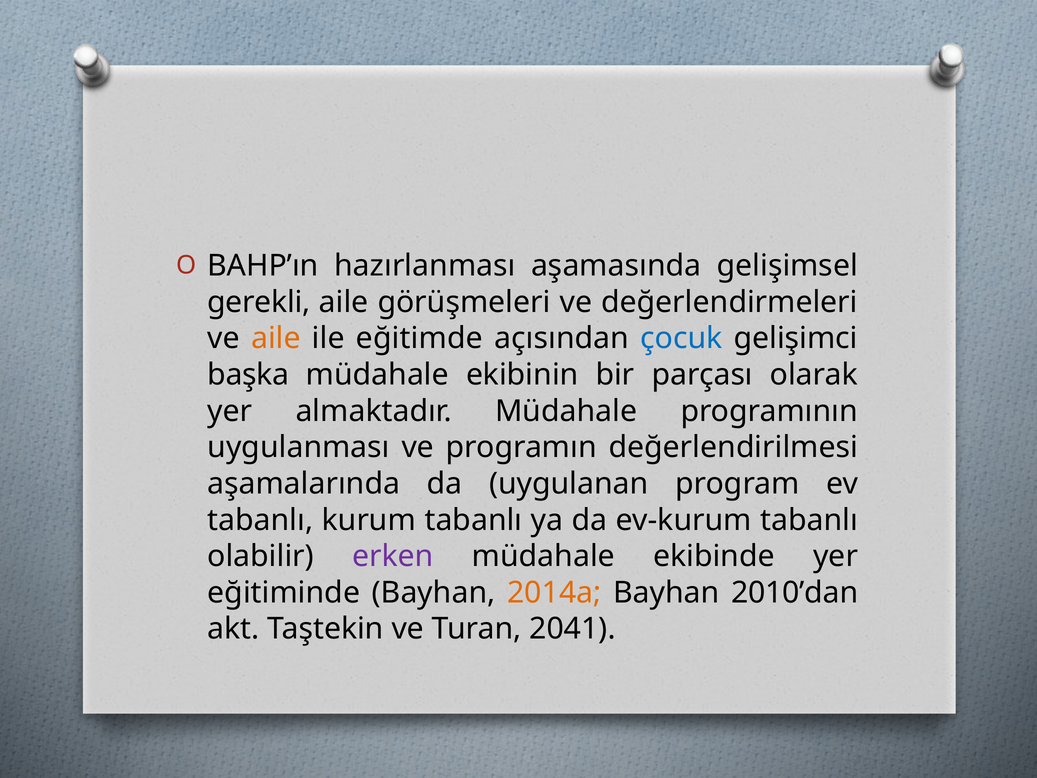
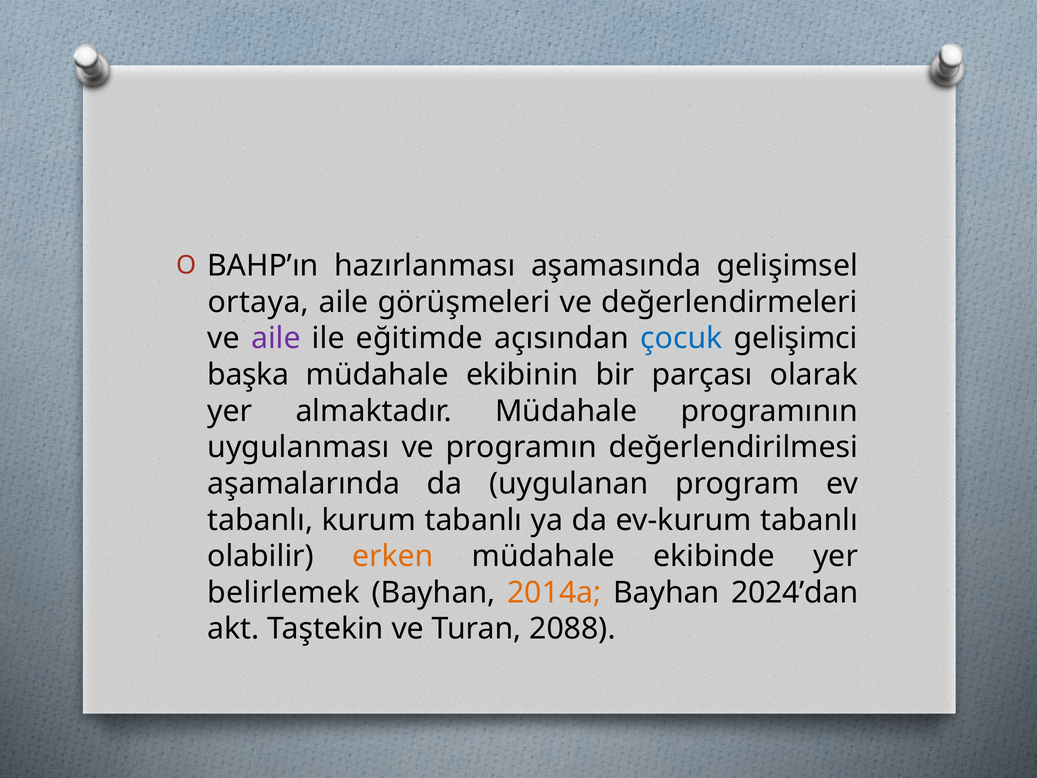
gerekli: gerekli -> ortaya
aile at (276, 338) colour: orange -> purple
erken colour: purple -> orange
eğitiminde: eğitiminde -> belirlemek
2010’dan: 2010’dan -> 2024’dan
2041: 2041 -> 2088
